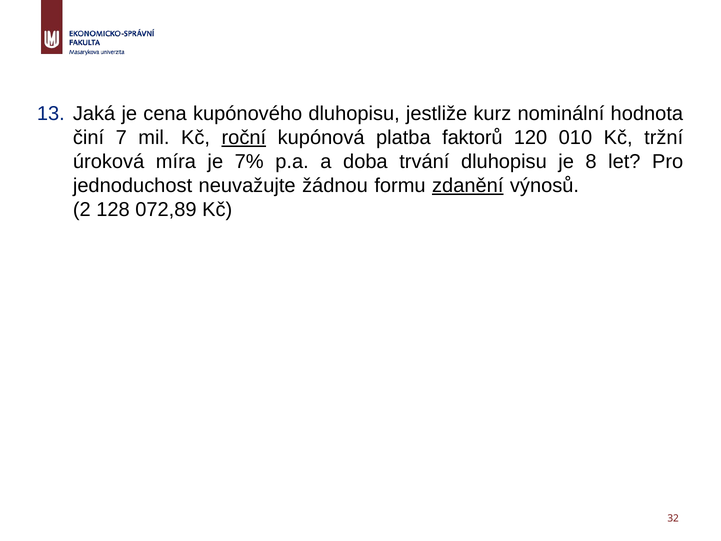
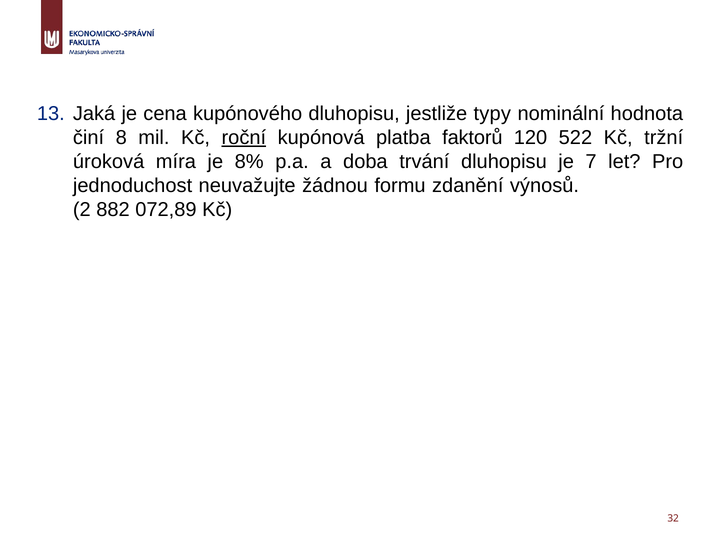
kurz: kurz -> typy
7: 7 -> 8
010: 010 -> 522
7%: 7% -> 8%
8: 8 -> 7
zdanění underline: present -> none
128: 128 -> 882
